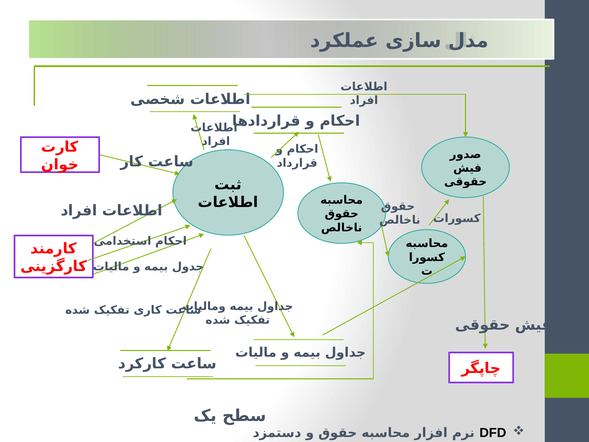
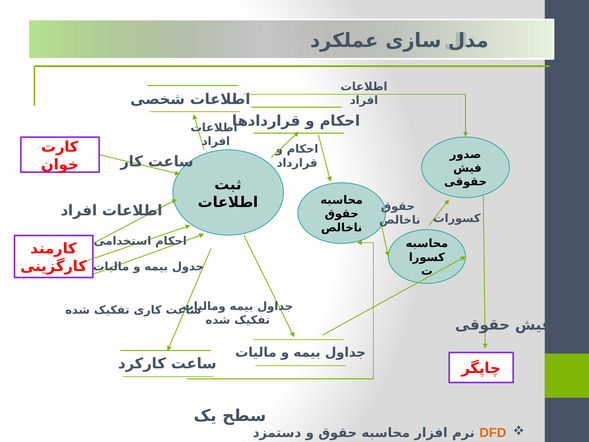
DFD colour: black -> orange
